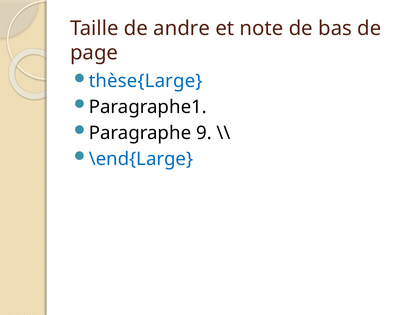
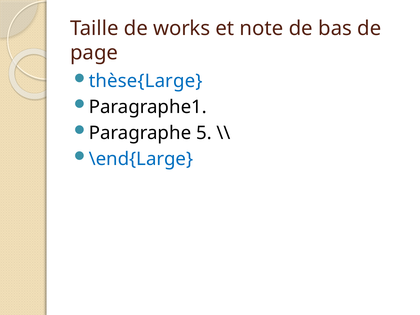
andre: andre -> works
9: 9 -> 5
